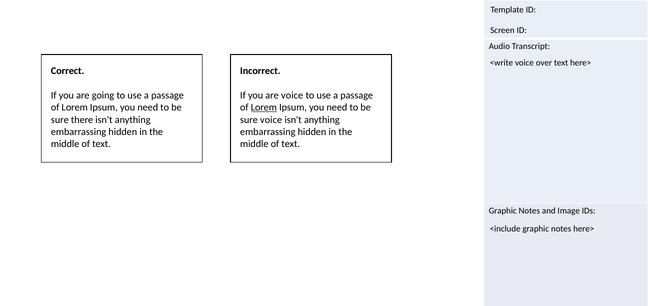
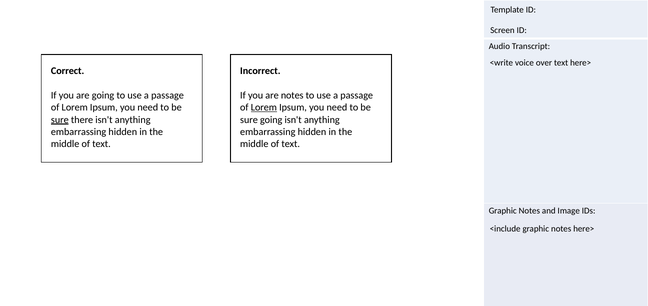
are voice: voice -> notes
sure at (60, 120) underline: none -> present
sure voice: voice -> going
